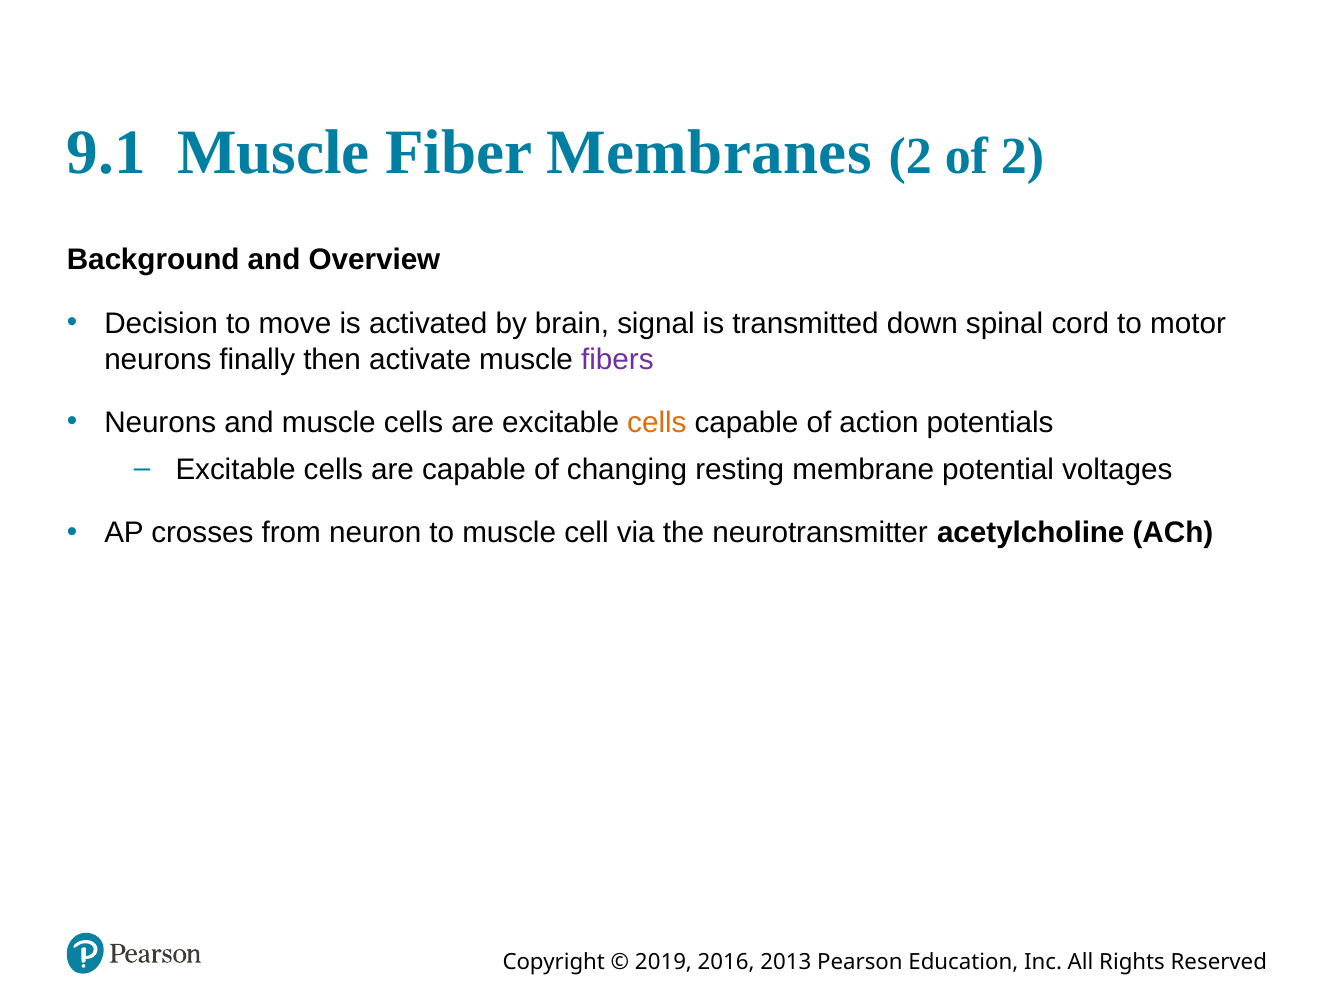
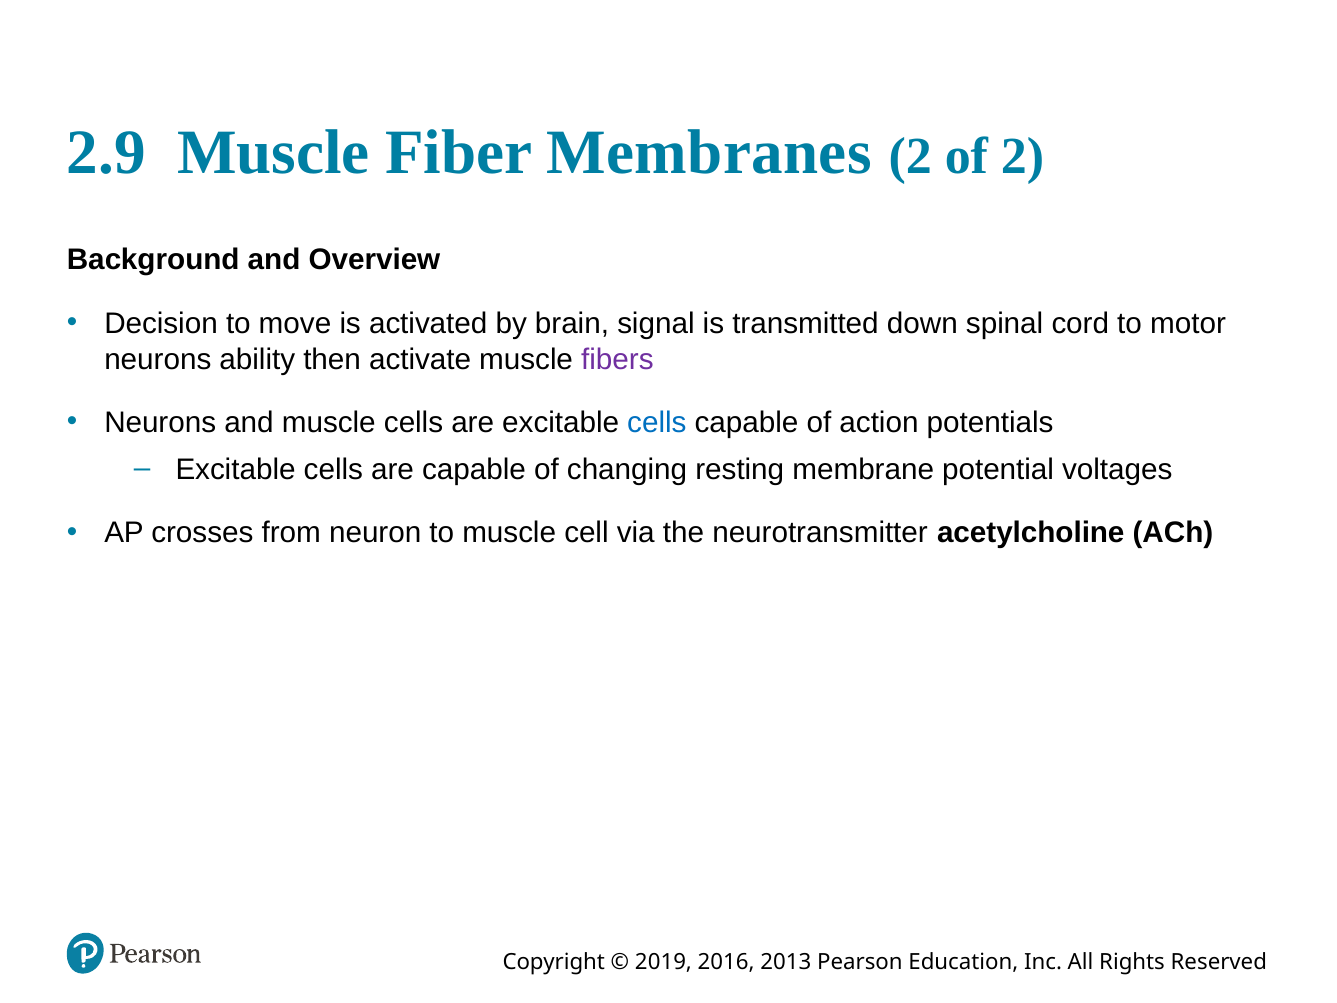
9.1: 9.1 -> 2.9
finally: finally -> ability
cells at (657, 423) colour: orange -> blue
